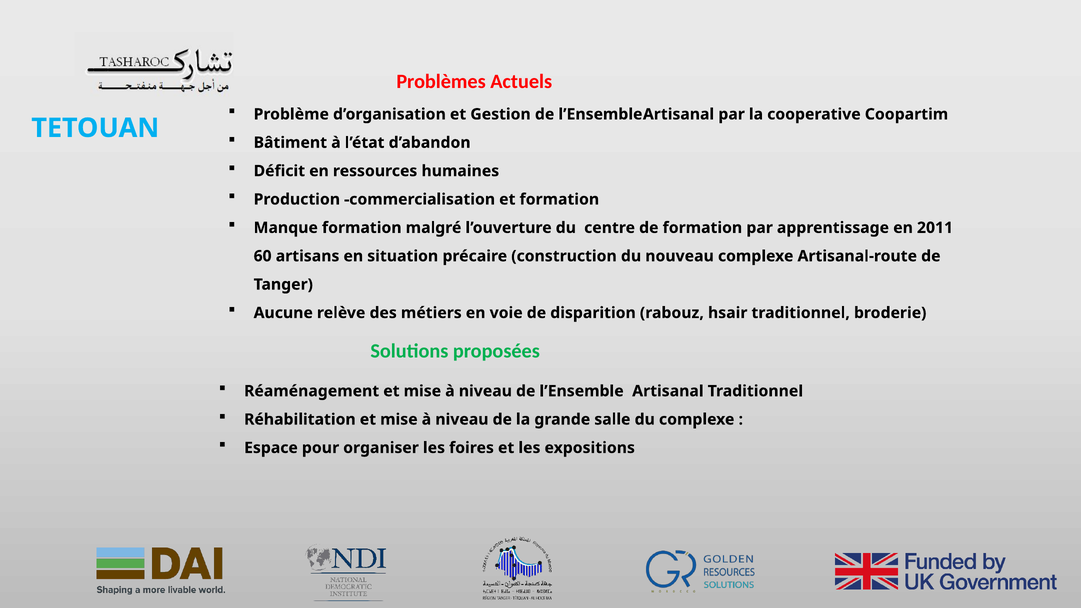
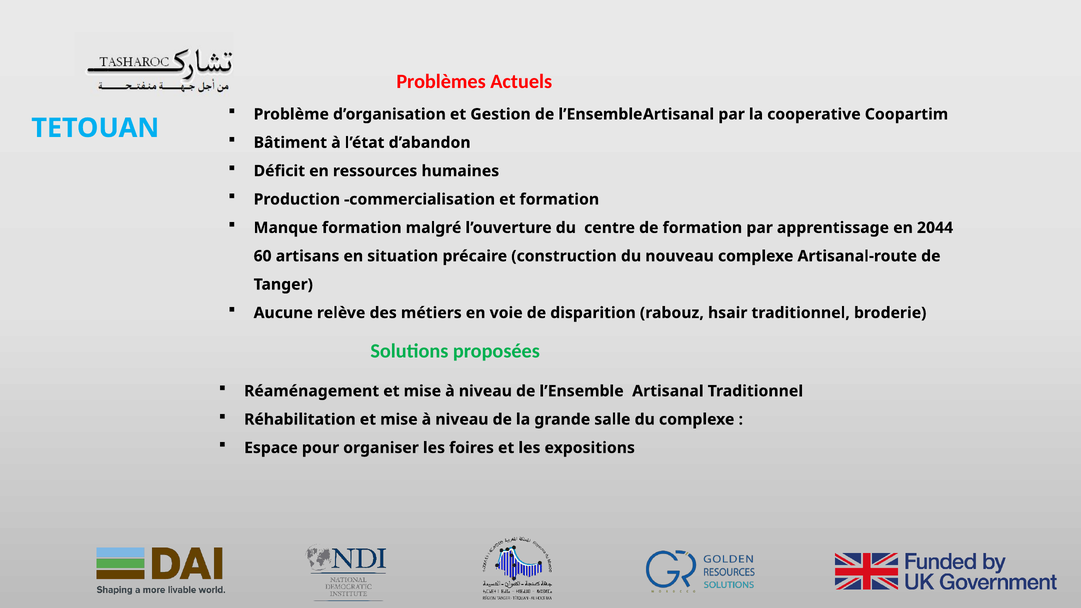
2011: 2011 -> 2044
